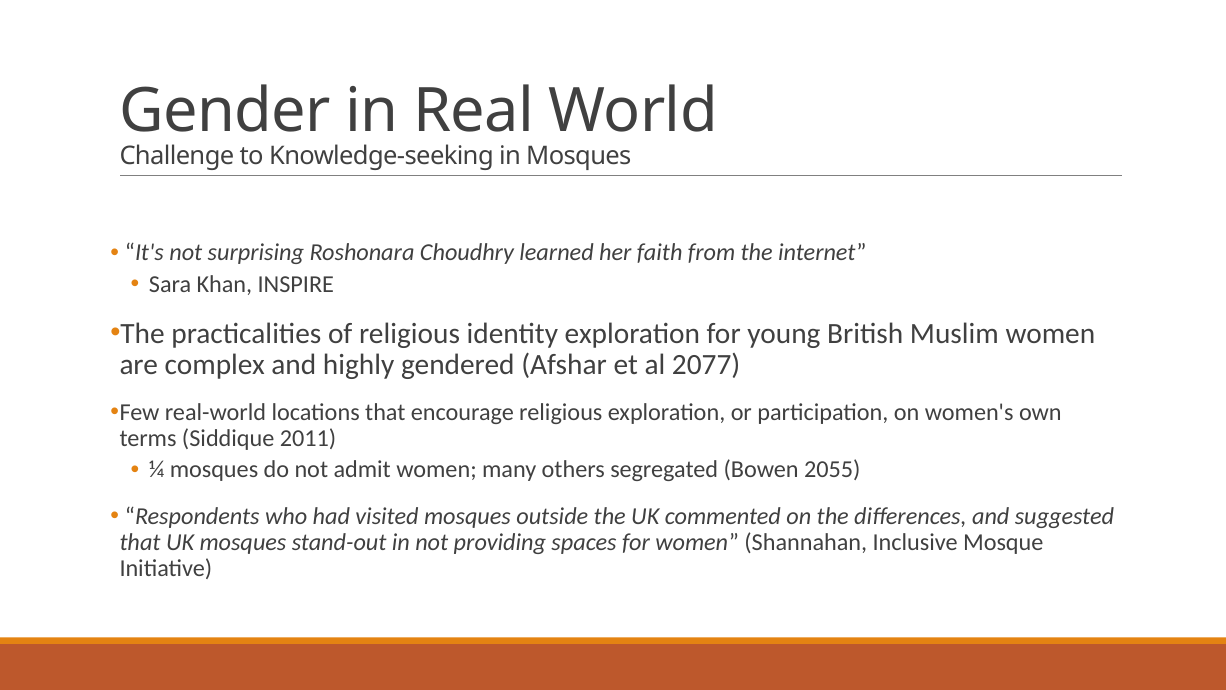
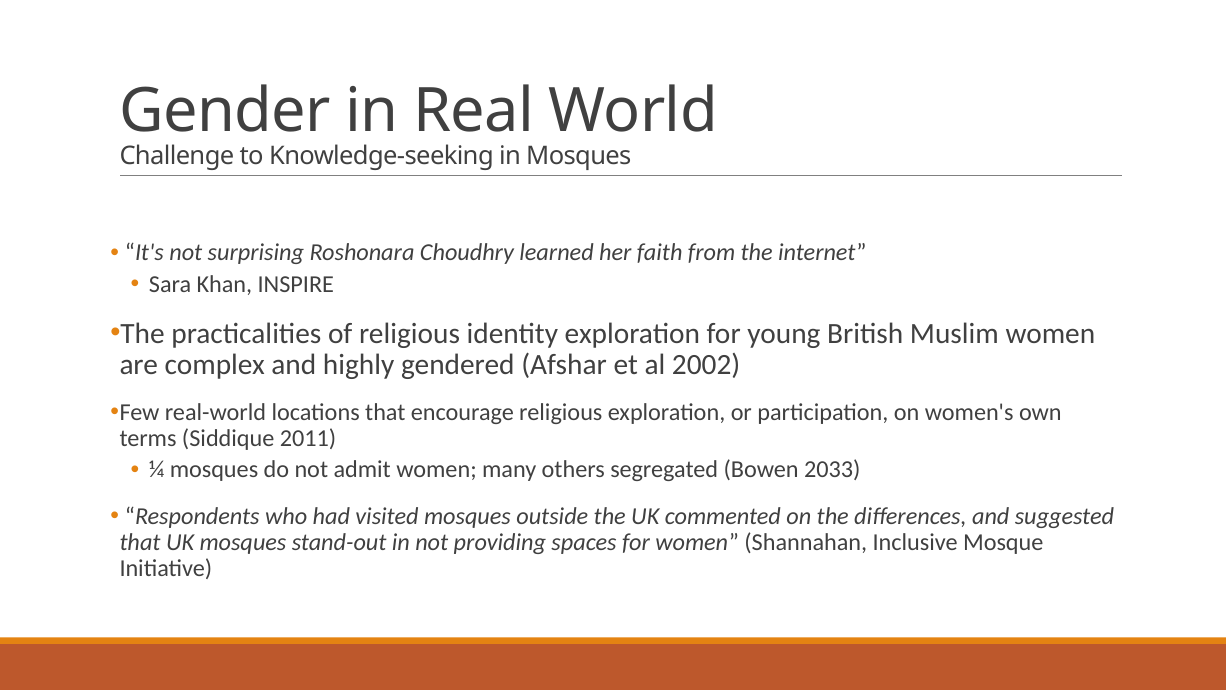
2077: 2077 -> 2002
2055: 2055 -> 2033
